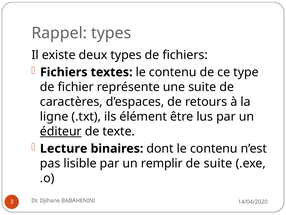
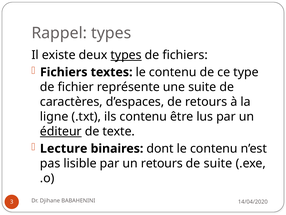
types at (126, 55) underline: none -> present
ils élément: élément -> contenu
un remplir: remplir -> retours
